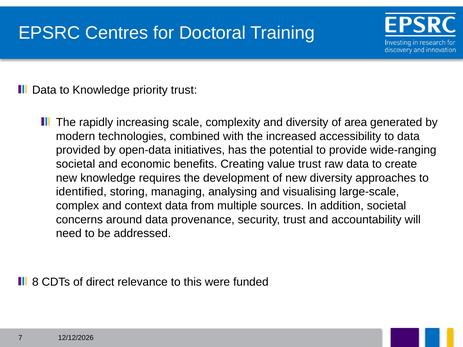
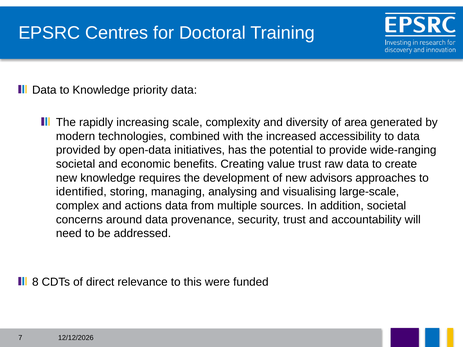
priority trust: trust -> data
new diversity: diversity -> advisors
context: context -> actions
